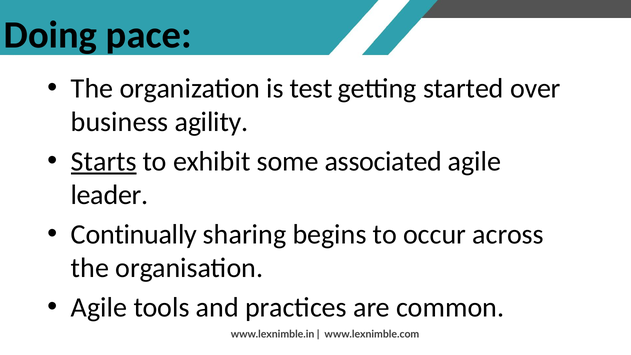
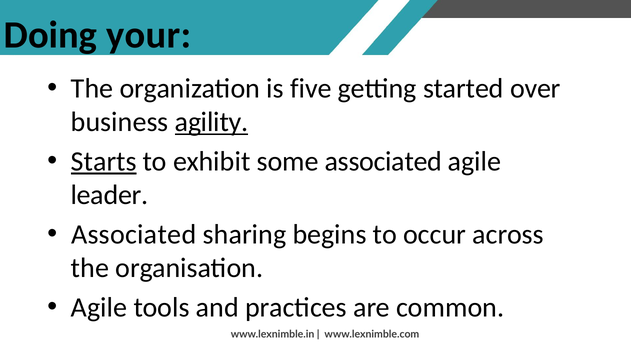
pace: pace -> your
test: test -> five
agility underline: none -> present
Continually at (134, 234): Continually -> Associated
